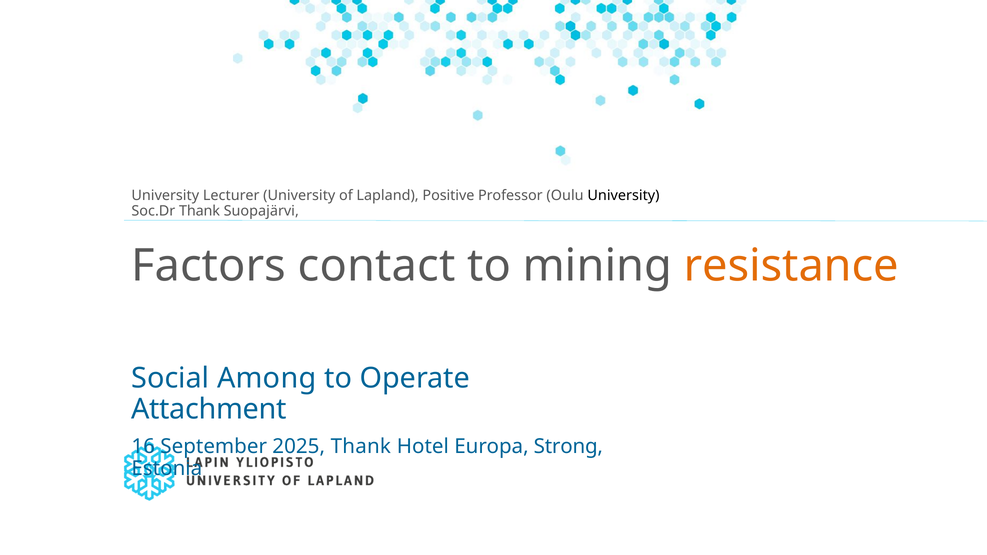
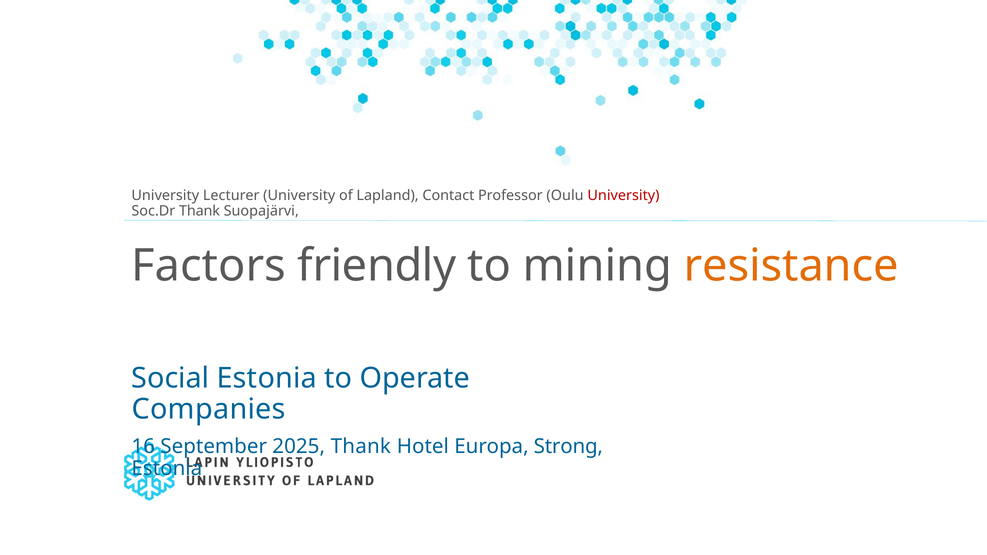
Positive: Positive -> Contact
University at (623, 196) colour: black -> red
contact: contact -> friendly
Social Among: Among -> Estonia
Attachment: Attachment -> Companies
